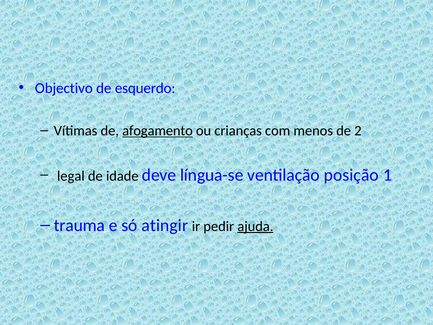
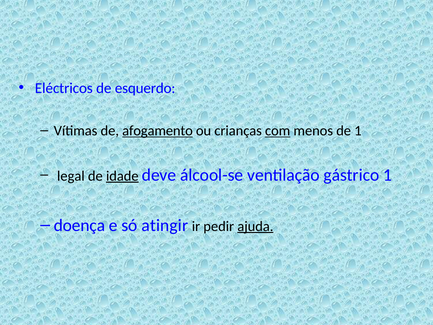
Objectivo: Objectivo -> Eléctricos
com underline: none -> present
de 2: 2 -> 1
idade underline: none -> present
língua-se: língua-se -> álcool-se
posição: posição -> gástrico
trauma: trauma -> doença
